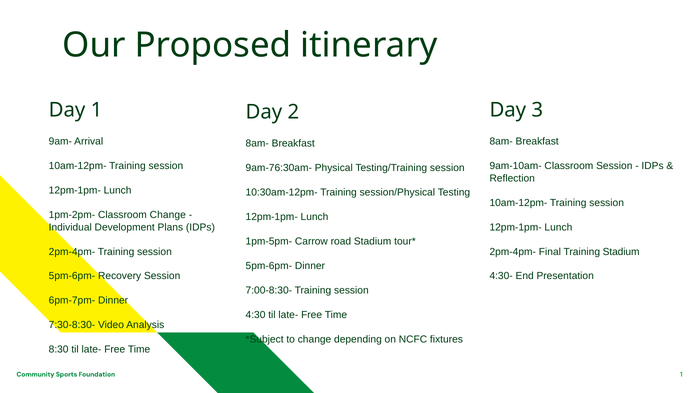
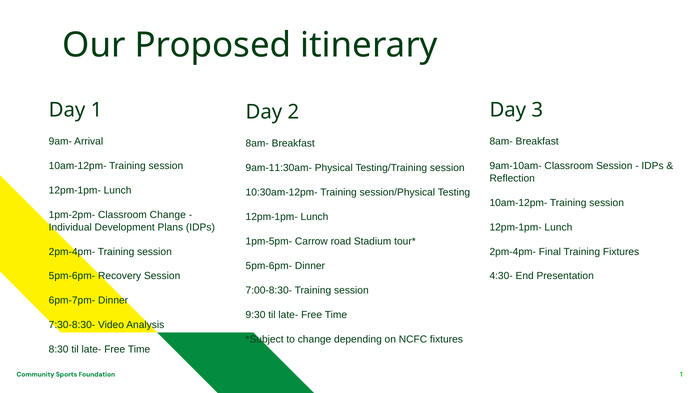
9am-76:30am-: 9am-76:30am- -> 9am-11:30am-
Training Stadium: Stadium -> Fixtures
4:30: 4:30 -> 9:30
